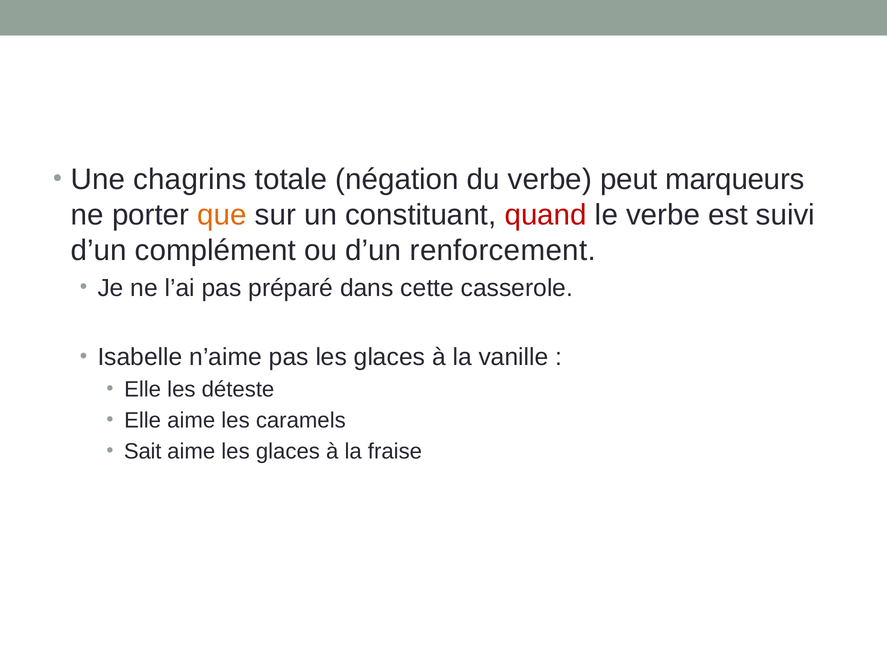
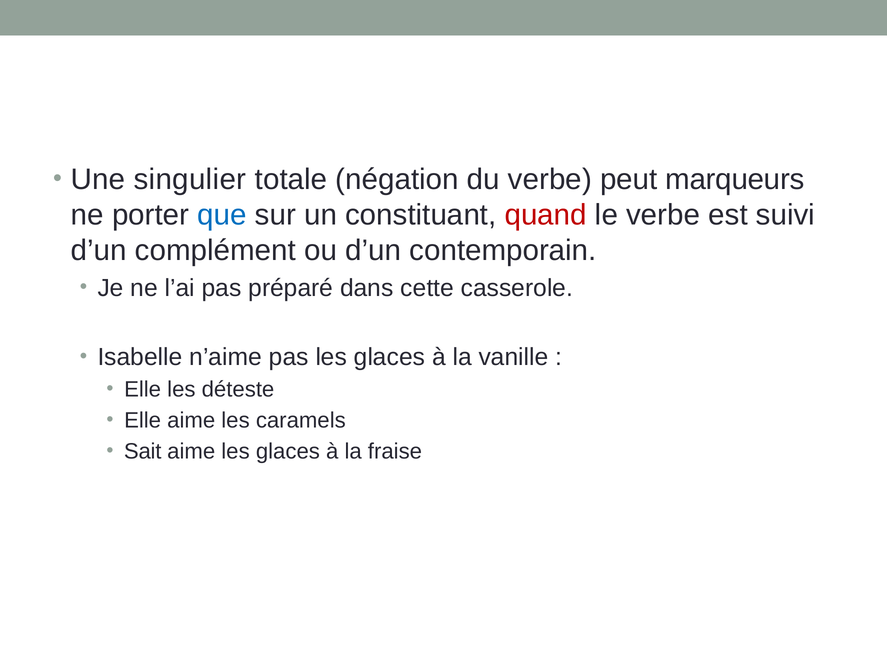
chagrins: chagrins -> singulier
que colour: orange -> blue
renforcement: renforcement -> contemporain
